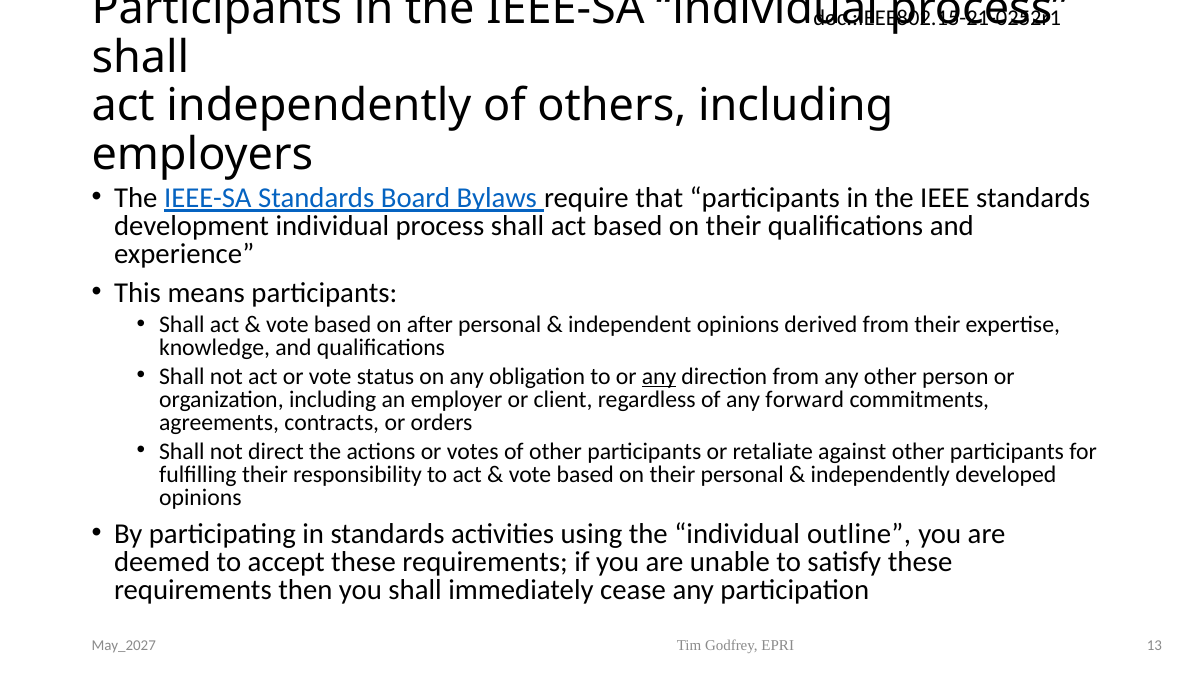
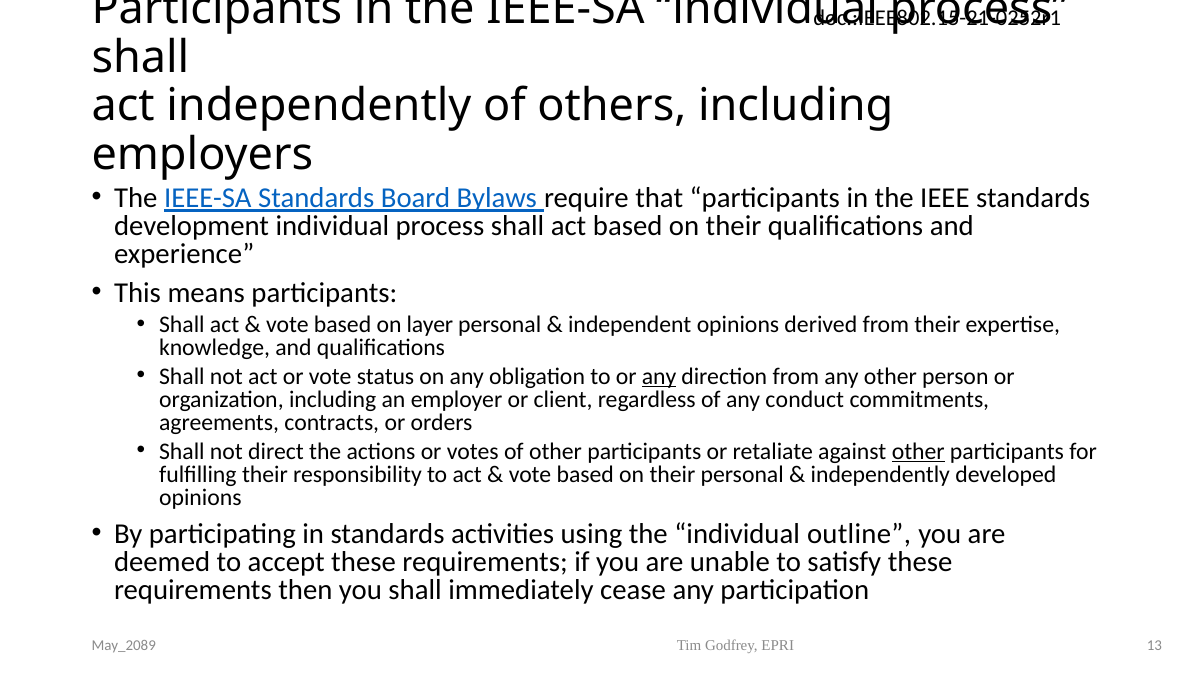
after: after -> layer
forward: forward -> conduct
other at (918, 451) underline: none -> present
May_2027: May_2027 -> May_2089
